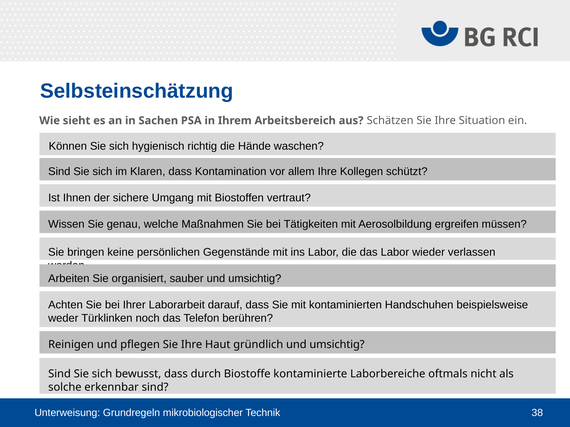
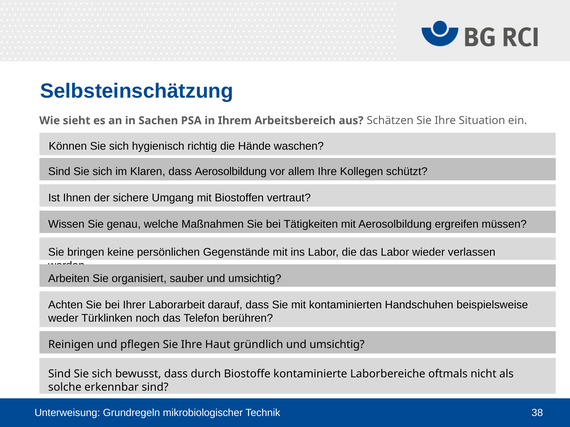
dass Kontamination: Kontamination -> Aerosolbildung
